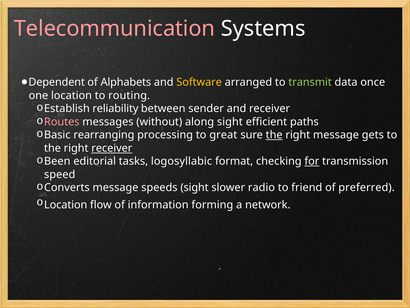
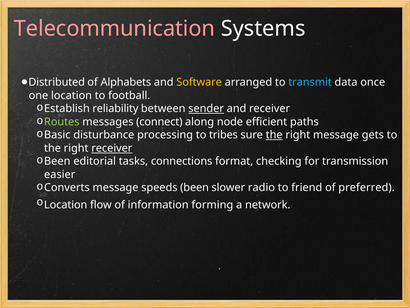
Dependent: Dependent -> Distributed
transmit colour: light green -> light blue
routing: routing -> football
sender underline: none -> present
Routes colour: pink -> light green
without: without -> connect
along sight: sight -> node
rearranging: rearranging -> disturbance
great: great -> tribes
logosyllabic: logosyllabic -> connections
for underline: present -> none
speed: speed -> easier
speeds sight: sight -> been
